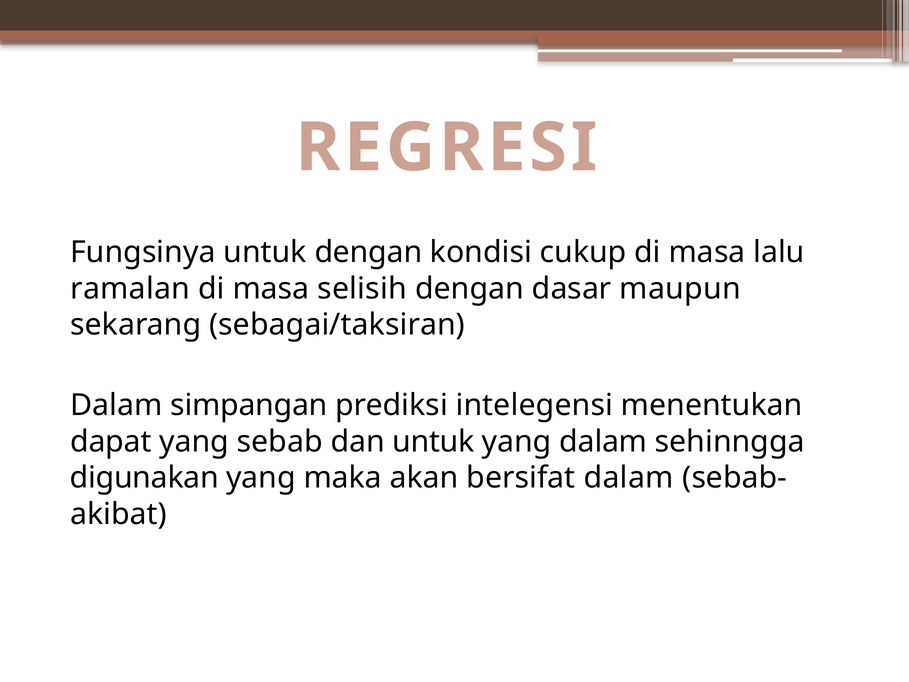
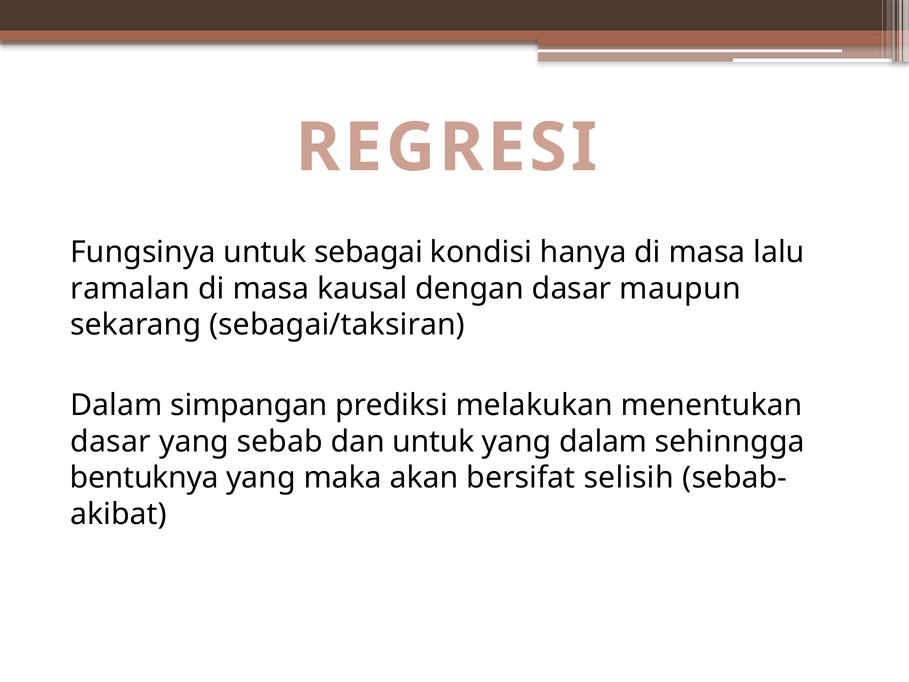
untuk dengan: dengan -> sebagai
cukup: cukup -> hanya
selisih: selisih -> kausal
intelegensi: intelegensi -> melakukan
dapat at (111, 441): dapat -> dasar
digunakan: digunakan -> bentuknya
bersifat dalam: dalam -> selisih
